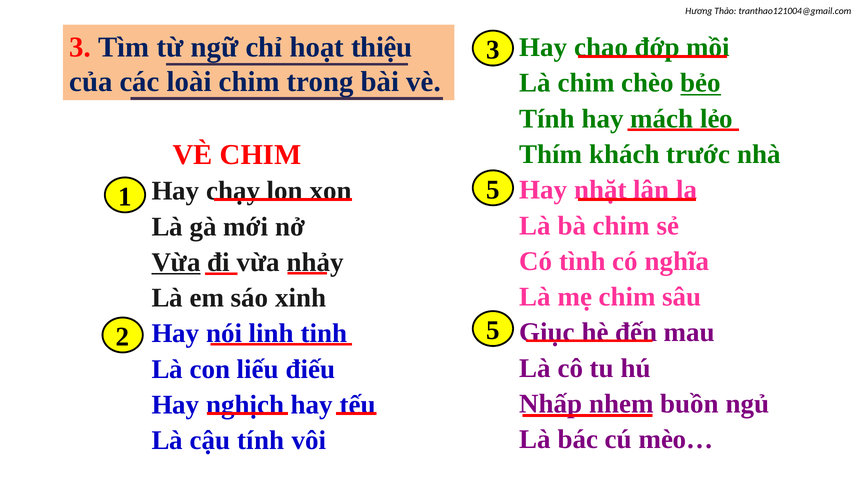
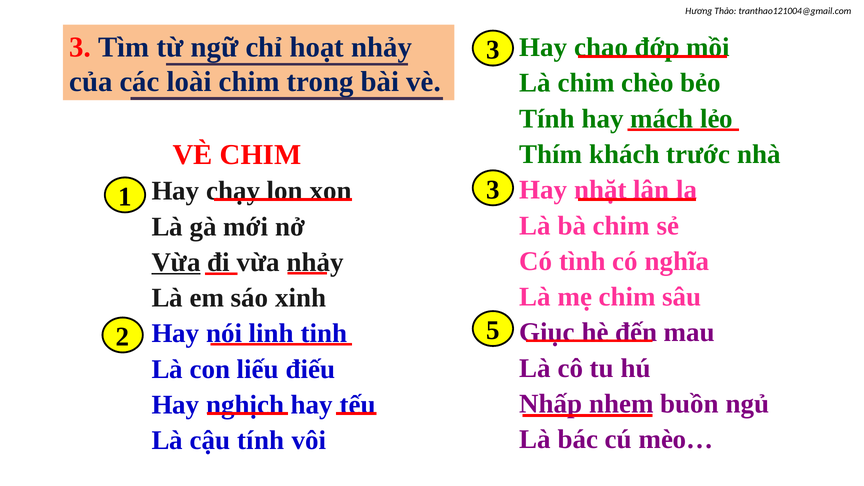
hoạt thiệu: thiệu -> nhảy
bẻo underline: present -> none
1 5: 5 -> 3
